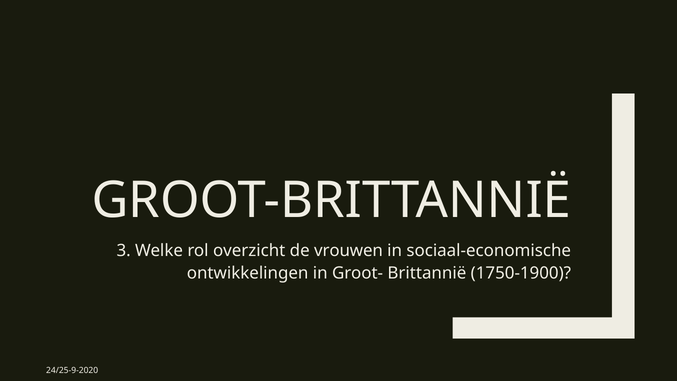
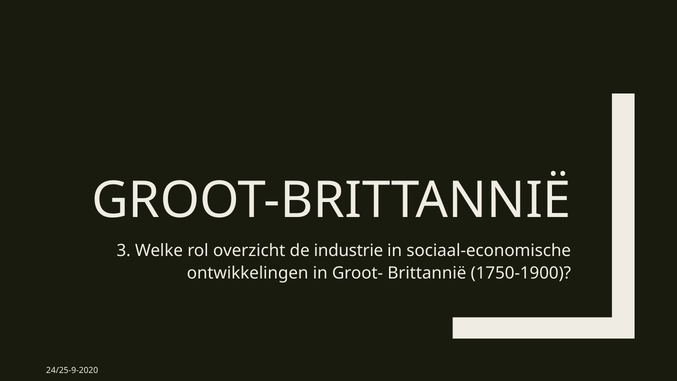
vrouwen: vrouwen -> industrie
